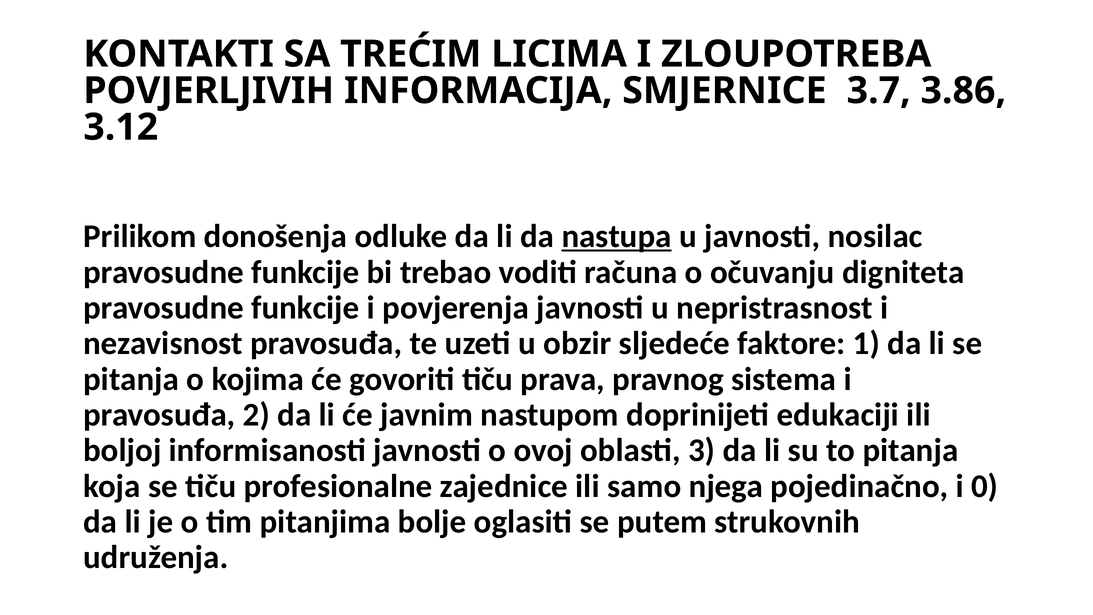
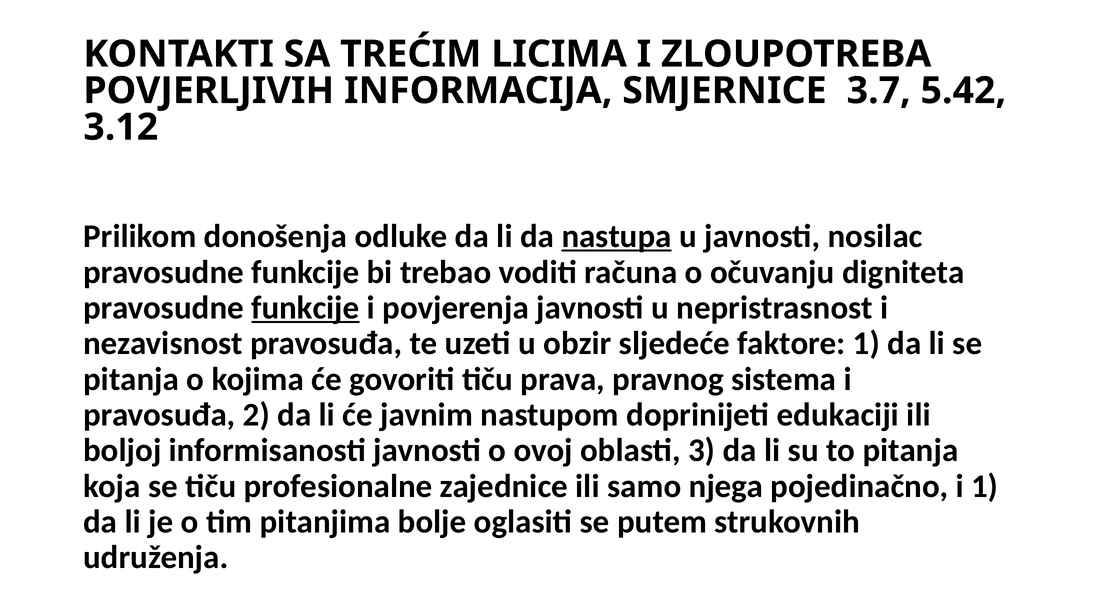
3.86: 3.86 -> 5.42
funkcije at (305, 308) underline: none -> present
i 0: 0 -> 1
